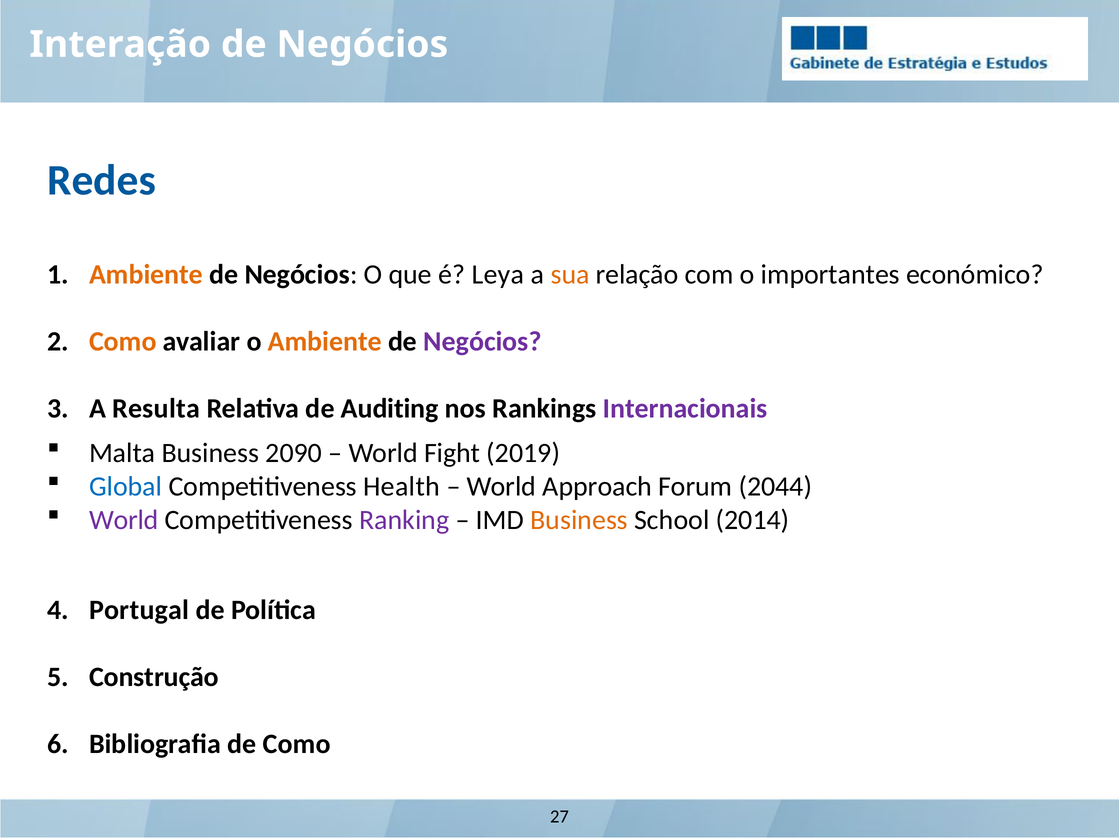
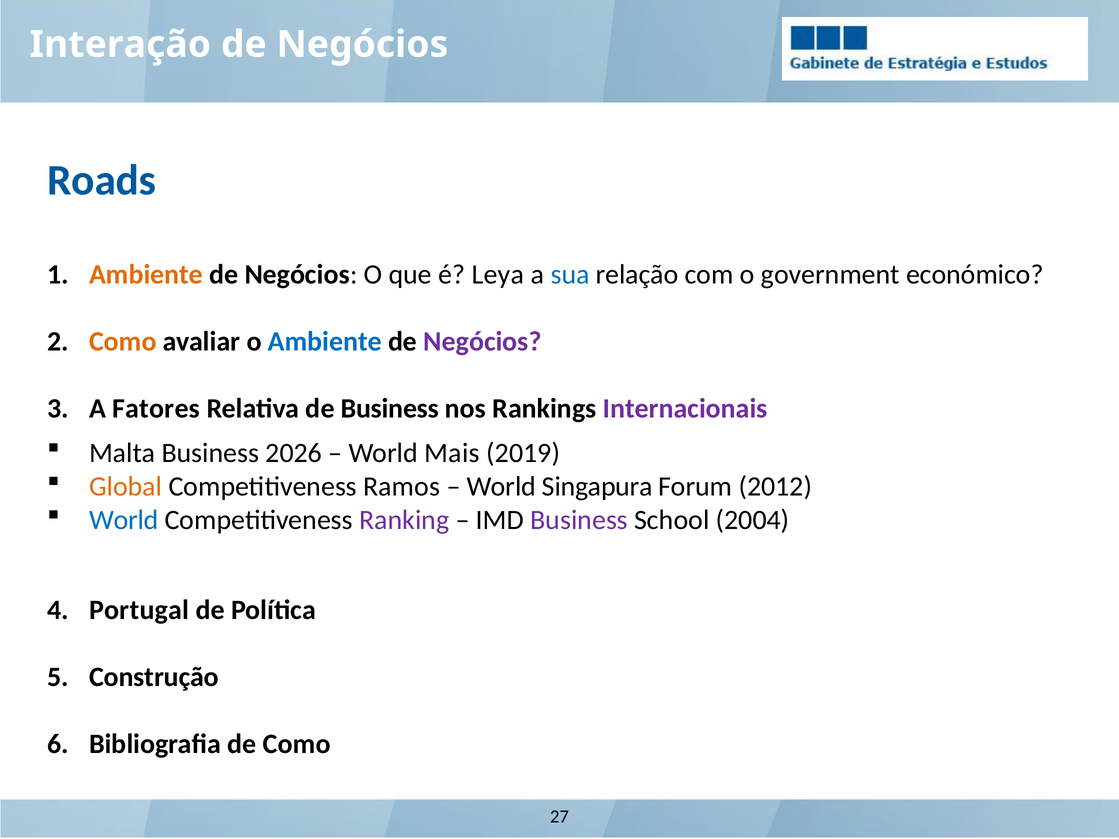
Redes: Redes -> Roads
sua colour: orange -> blue
importantes: importantes -> government
Ambiente at (325, 342) colour: orange -> blue
Resulta: Resulta -> Fatores
de Auditing: Auditing -> Business
2090: 2090 -> 2026
Fight: Fight -> Mais
Global colour: blue -> orange
Health: Health -> Ramos
Approach: Approach -> Singapura
2044: 2044 -> 2012
World at (124, 520) colour: purple -> blue
Business at (579, 520) colour: orange -> purple
2014: 2014 -> 2004
